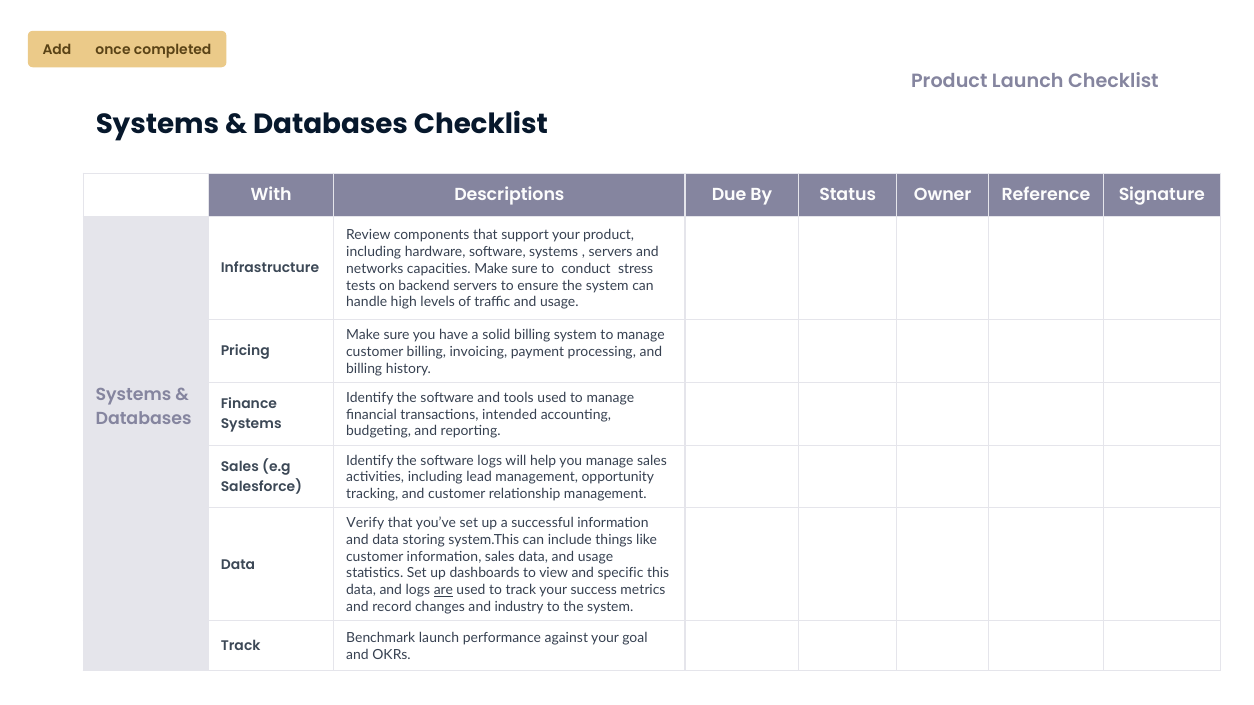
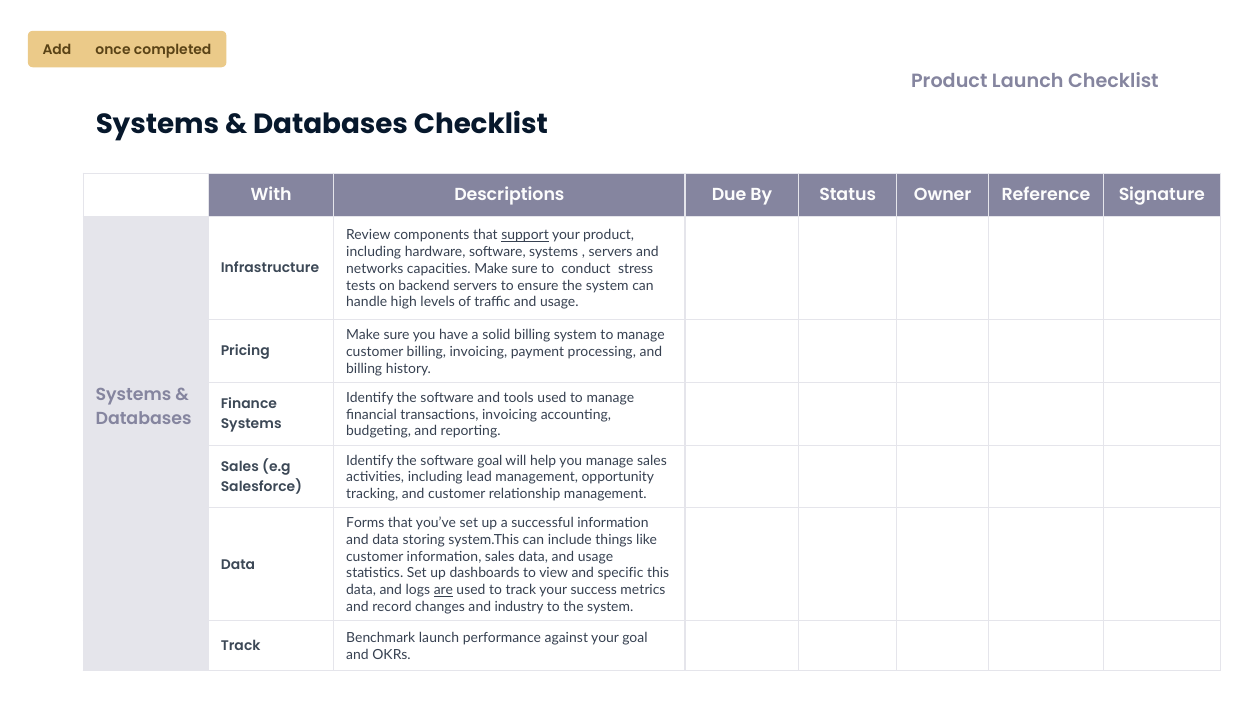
support underline: none -> present
transactions intended: intended -> invoicing
software logs: logs -> goal
Verify: Verify -> Forms
